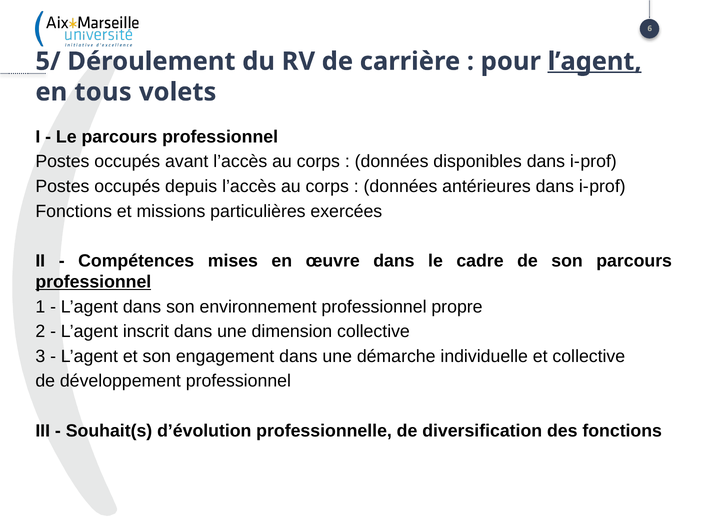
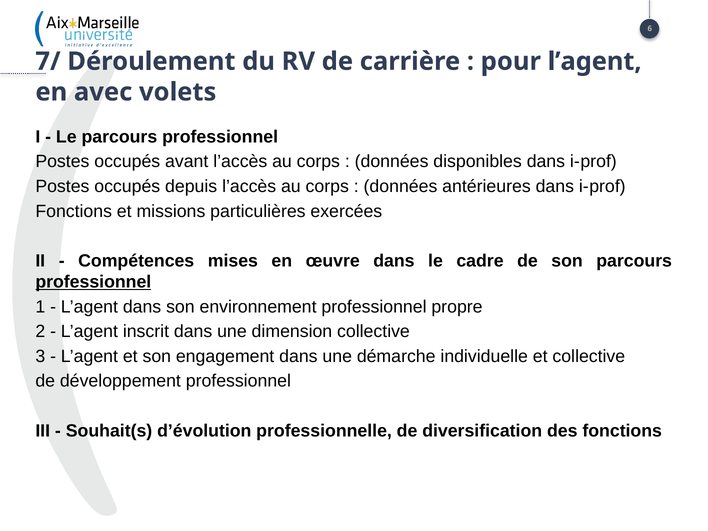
5/: 5/ -> 7/
l’agent at (595, 61) underline: present -> none
tous: tous -> avec
